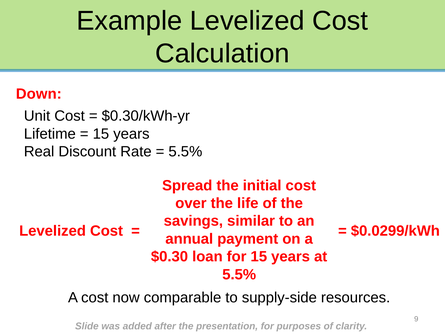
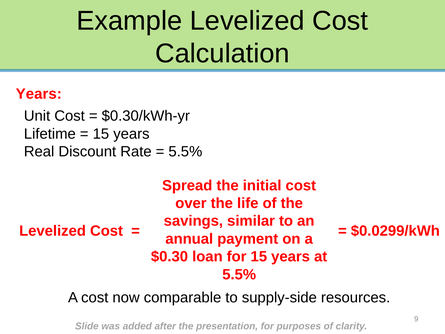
Down at (39, 94): Down -> Years
